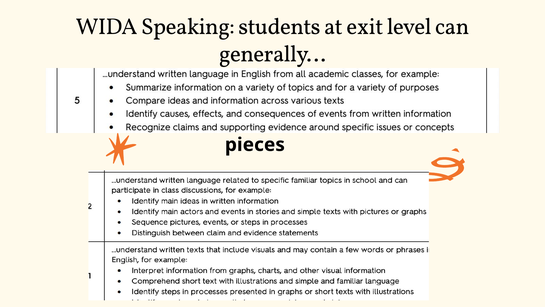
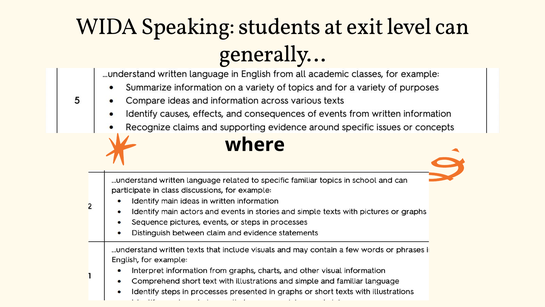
pieces: pieces -> where
